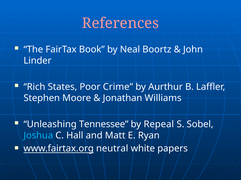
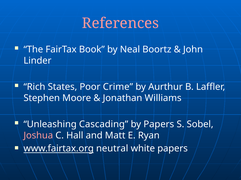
Tennessee: Tennessee -> Cascading
by Repeal: Repeal -> Papers
Joshua colour: light blue -> pink
